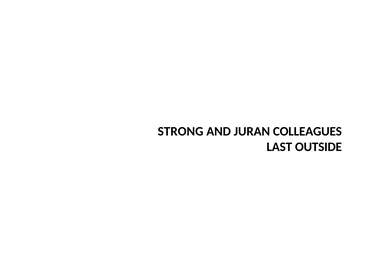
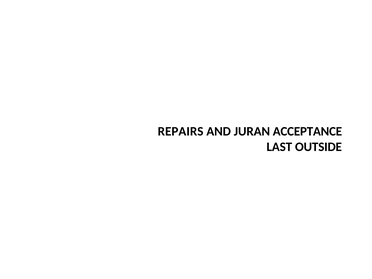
STRONG: STRONG -> REPAIRS
COLLEAGUES: COLLEAGUES -> ACCEPTANCE
